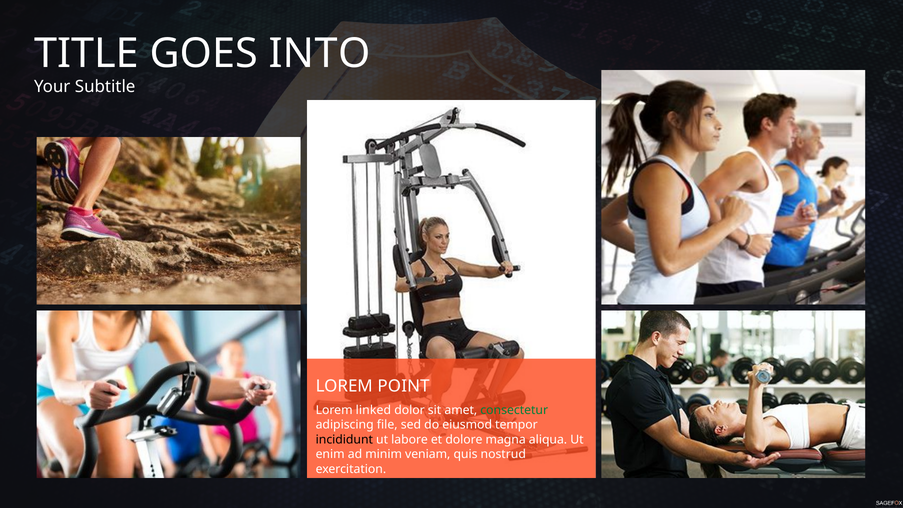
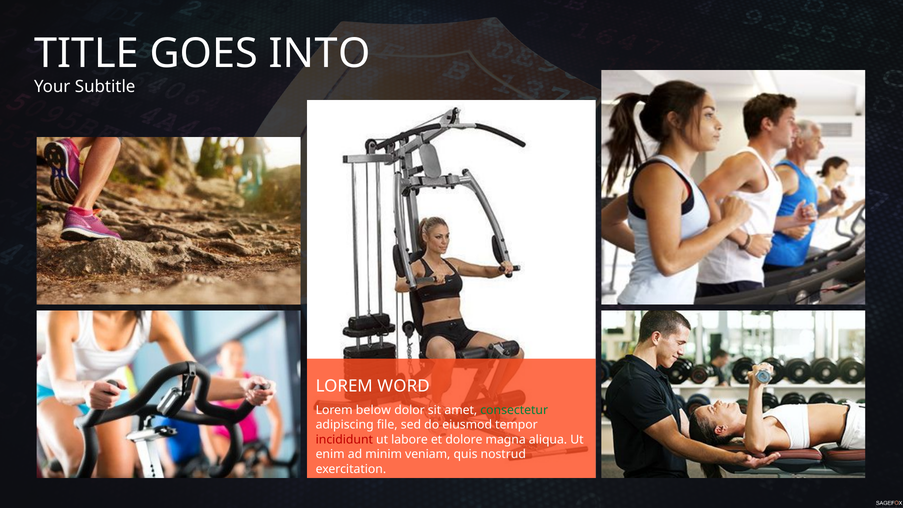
POINT: POINT -> WORD
linked: linked -> below
incididunt colour: black -> red
